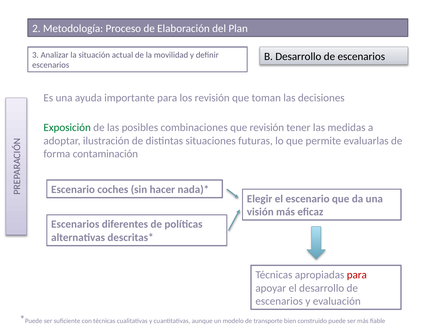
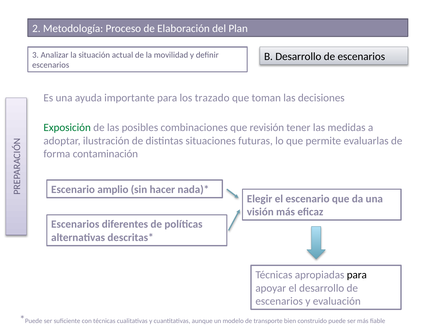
los revisión: revisión -> trazado
coches: coches -> amplio
para at (357, 275) colour: red -> black
